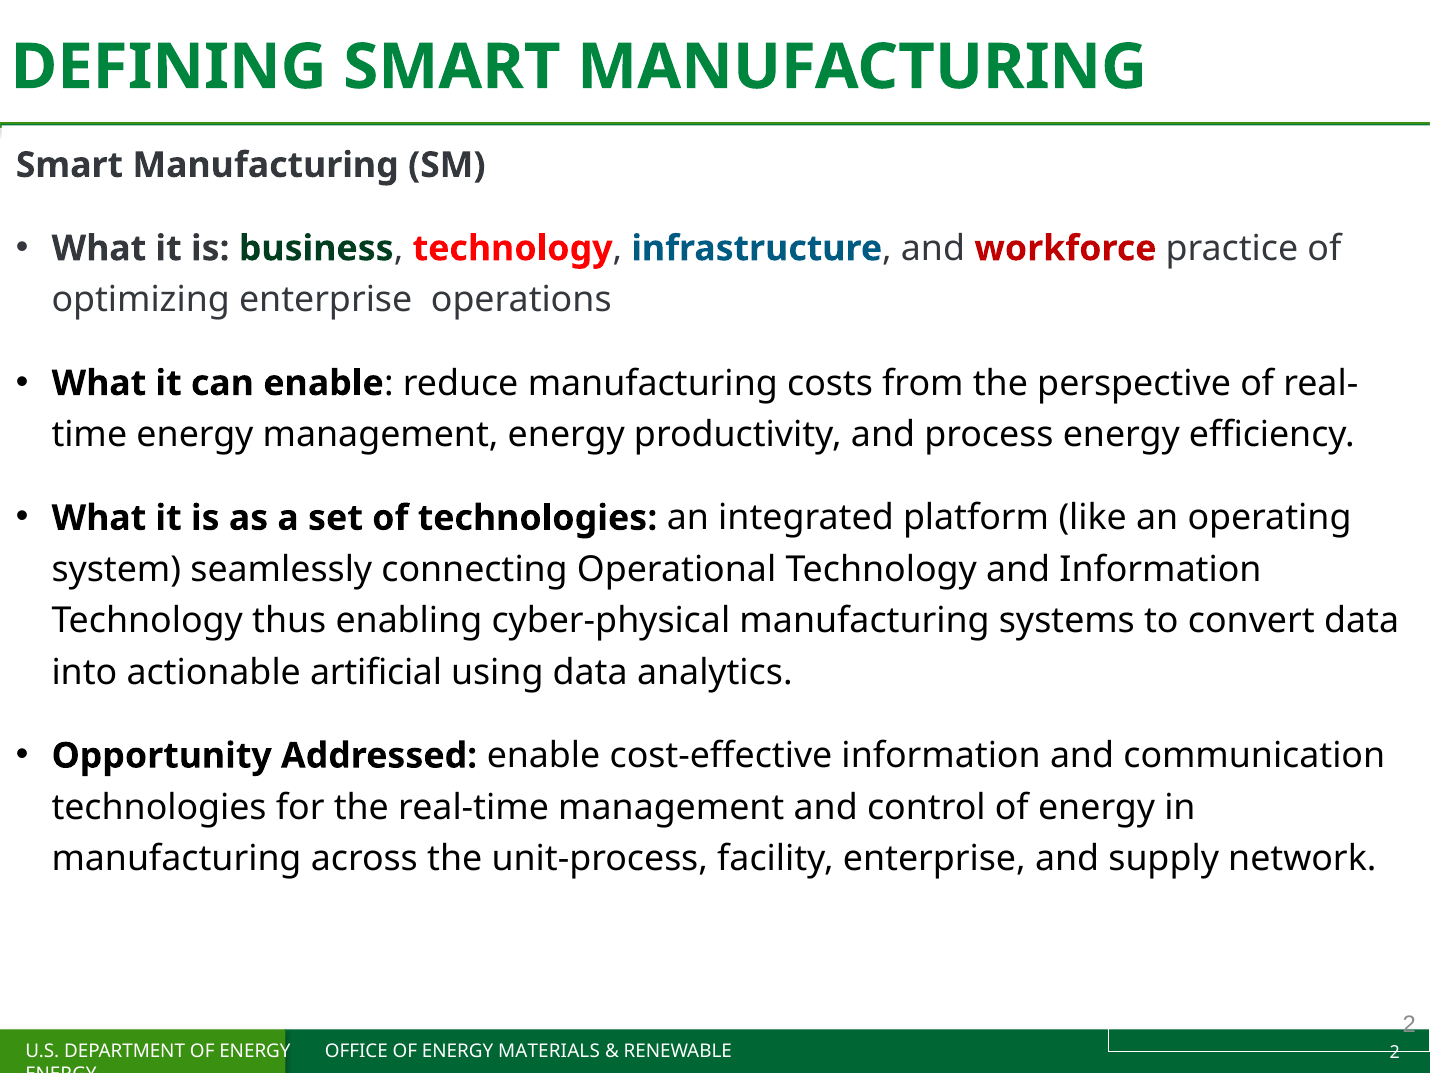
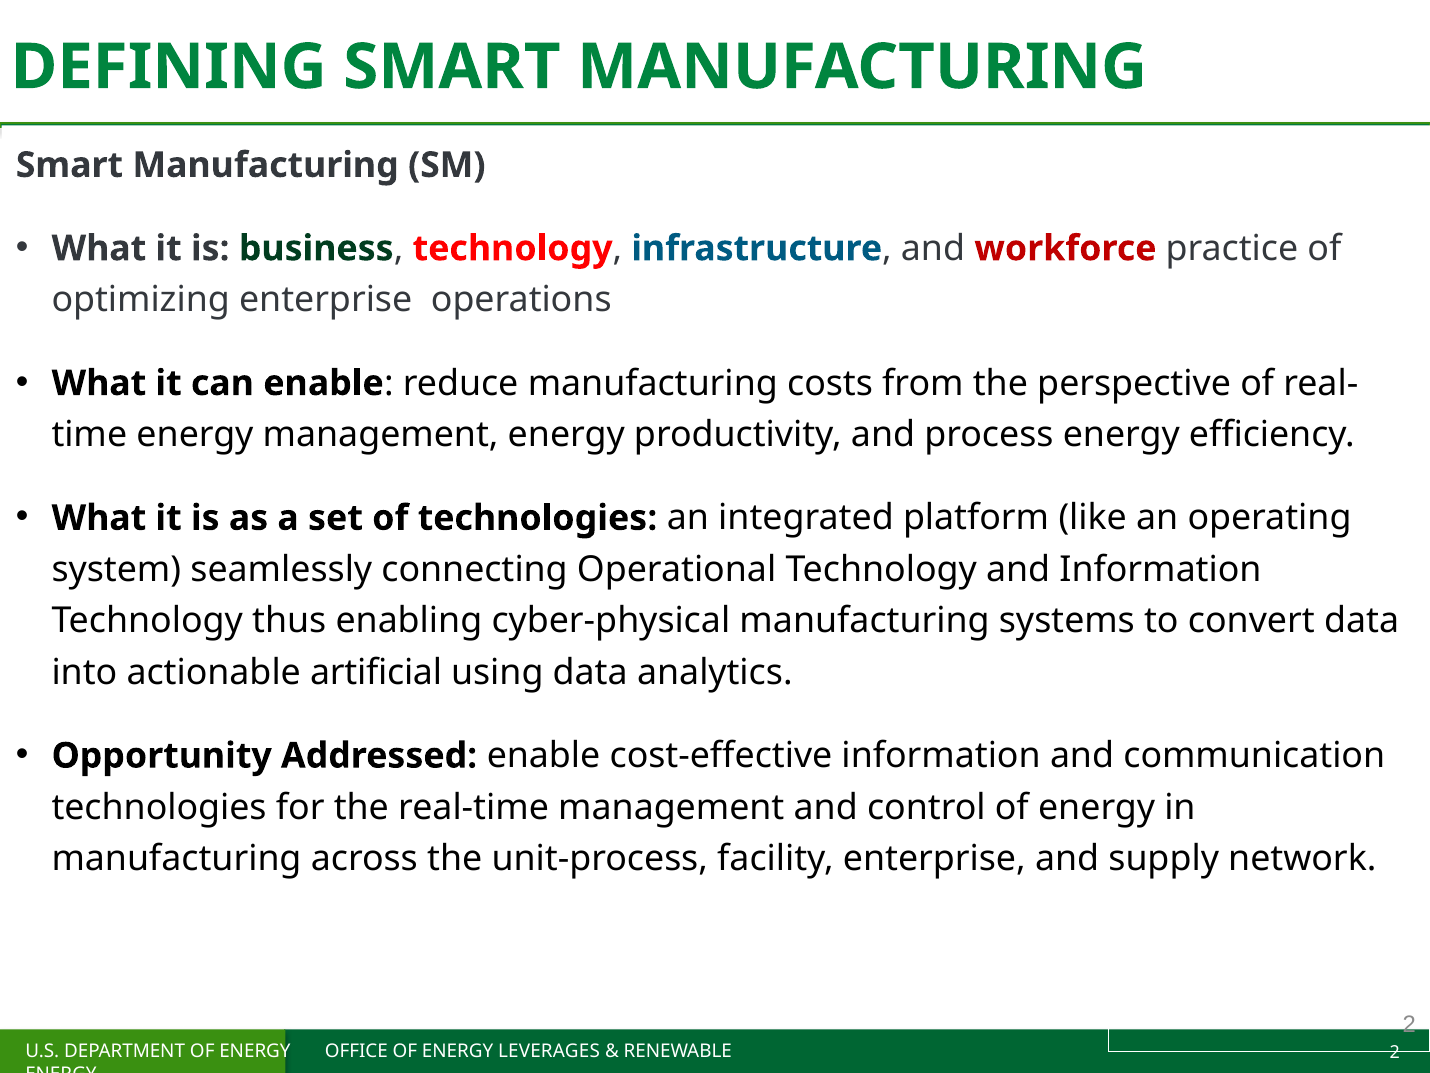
MATERIALS: MATERIALS -> LEVERAGES
